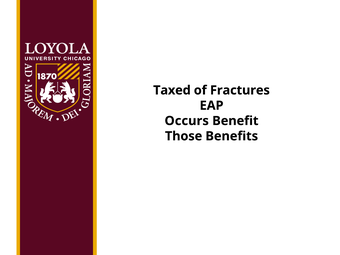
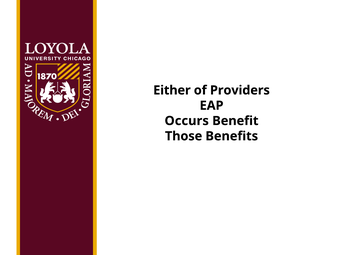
Taxed: Taxed -> Either
Fractures: Fractures -> Providers
